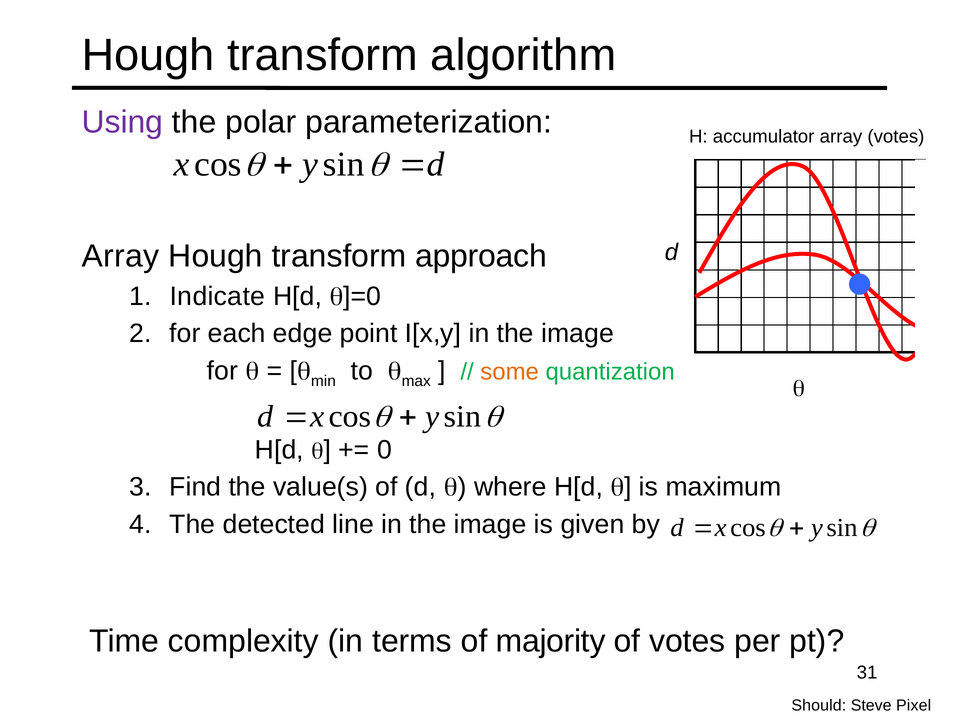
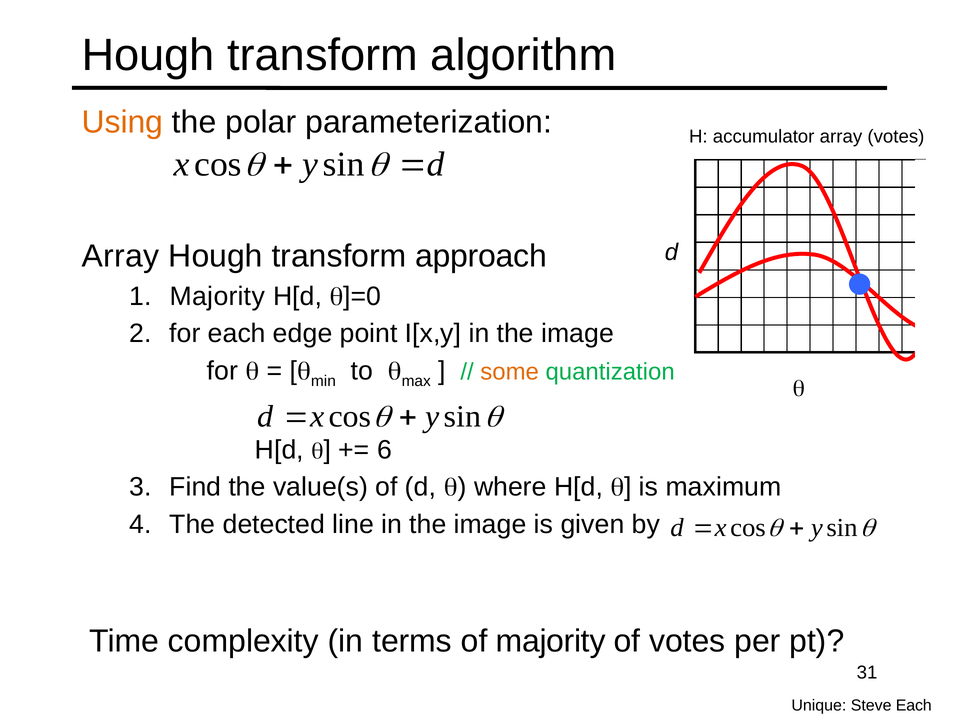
Using colour: purple -> orange
1 Indicate: Indicate -> Majority
0: 0 -> 6
Should: Should -> Unique
Steve Pixel: Pixel -> Each
